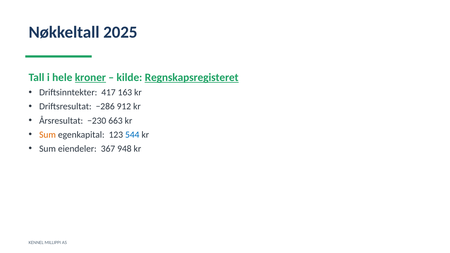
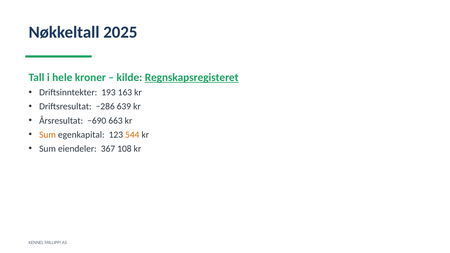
kroner underline: present -> none
417: 417 -> 193
912: 912 -> 639
−230: −230 -> −690
544 colour: blue -> orange
948: 948 -> 108
